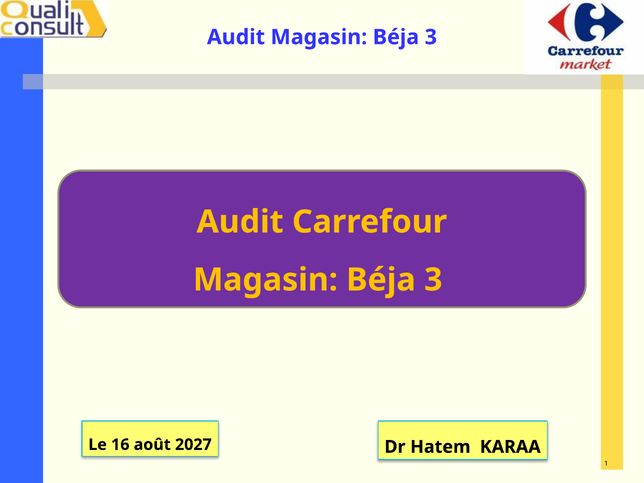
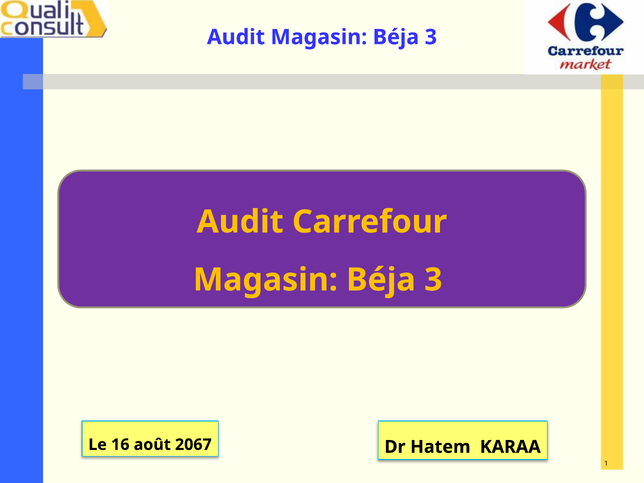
2027: 2027 -> 2067
